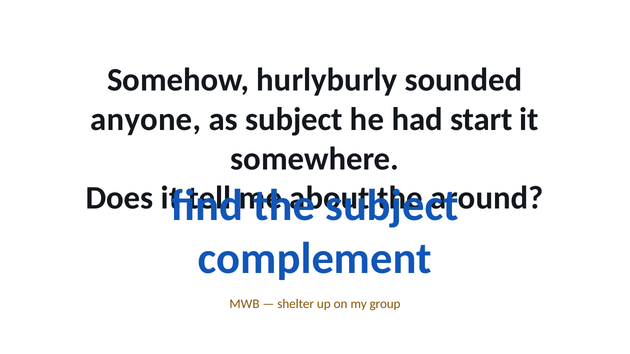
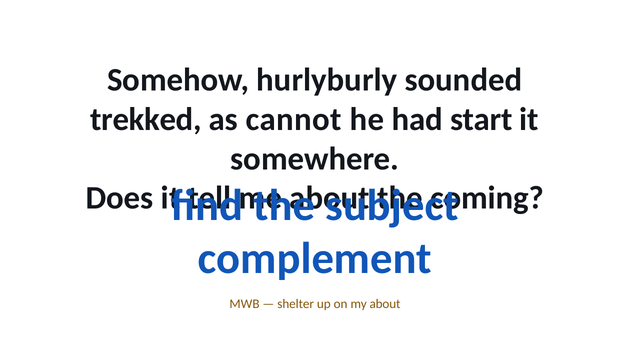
anyone: anyone -> trekked
as subject: subject -> cannot
around: around -> coming
my group: group -> about
